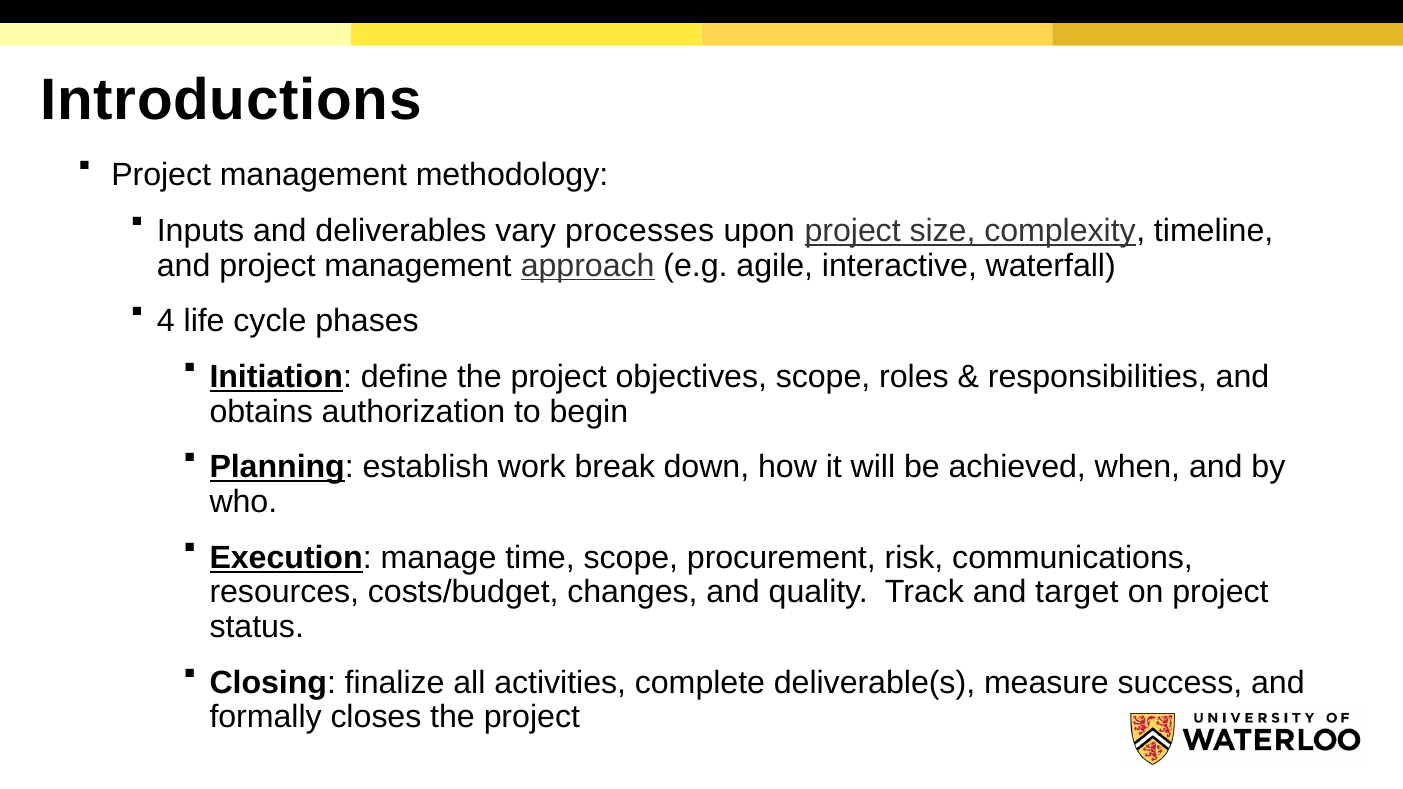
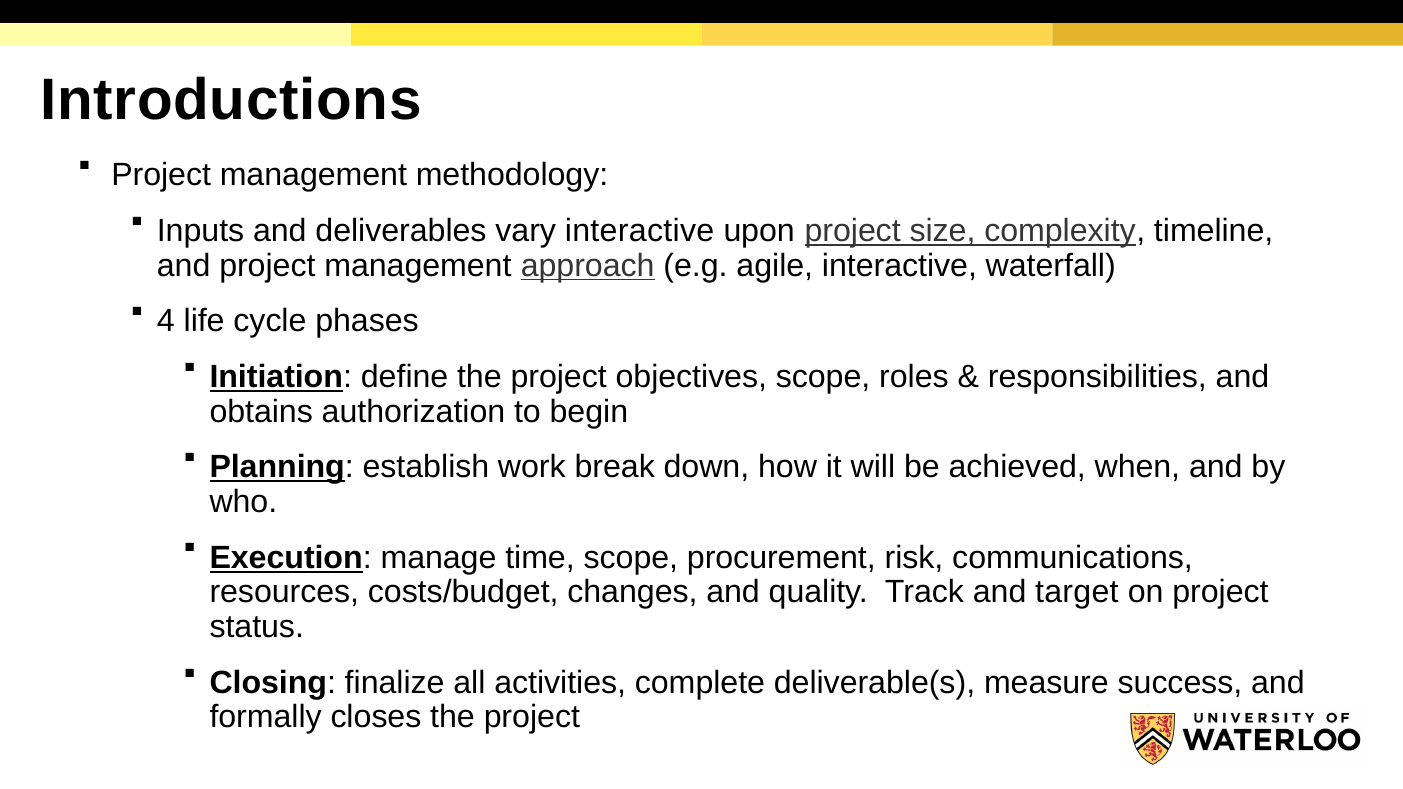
vary processes: processes -> interactive
